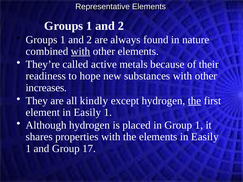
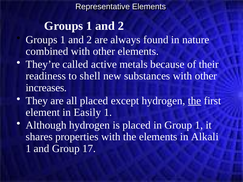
with at (81, 51) underline: present -> none
hope: hope -> shell
all kindly: kindly -> placed
elements in Easily: Easily -> Alkali
